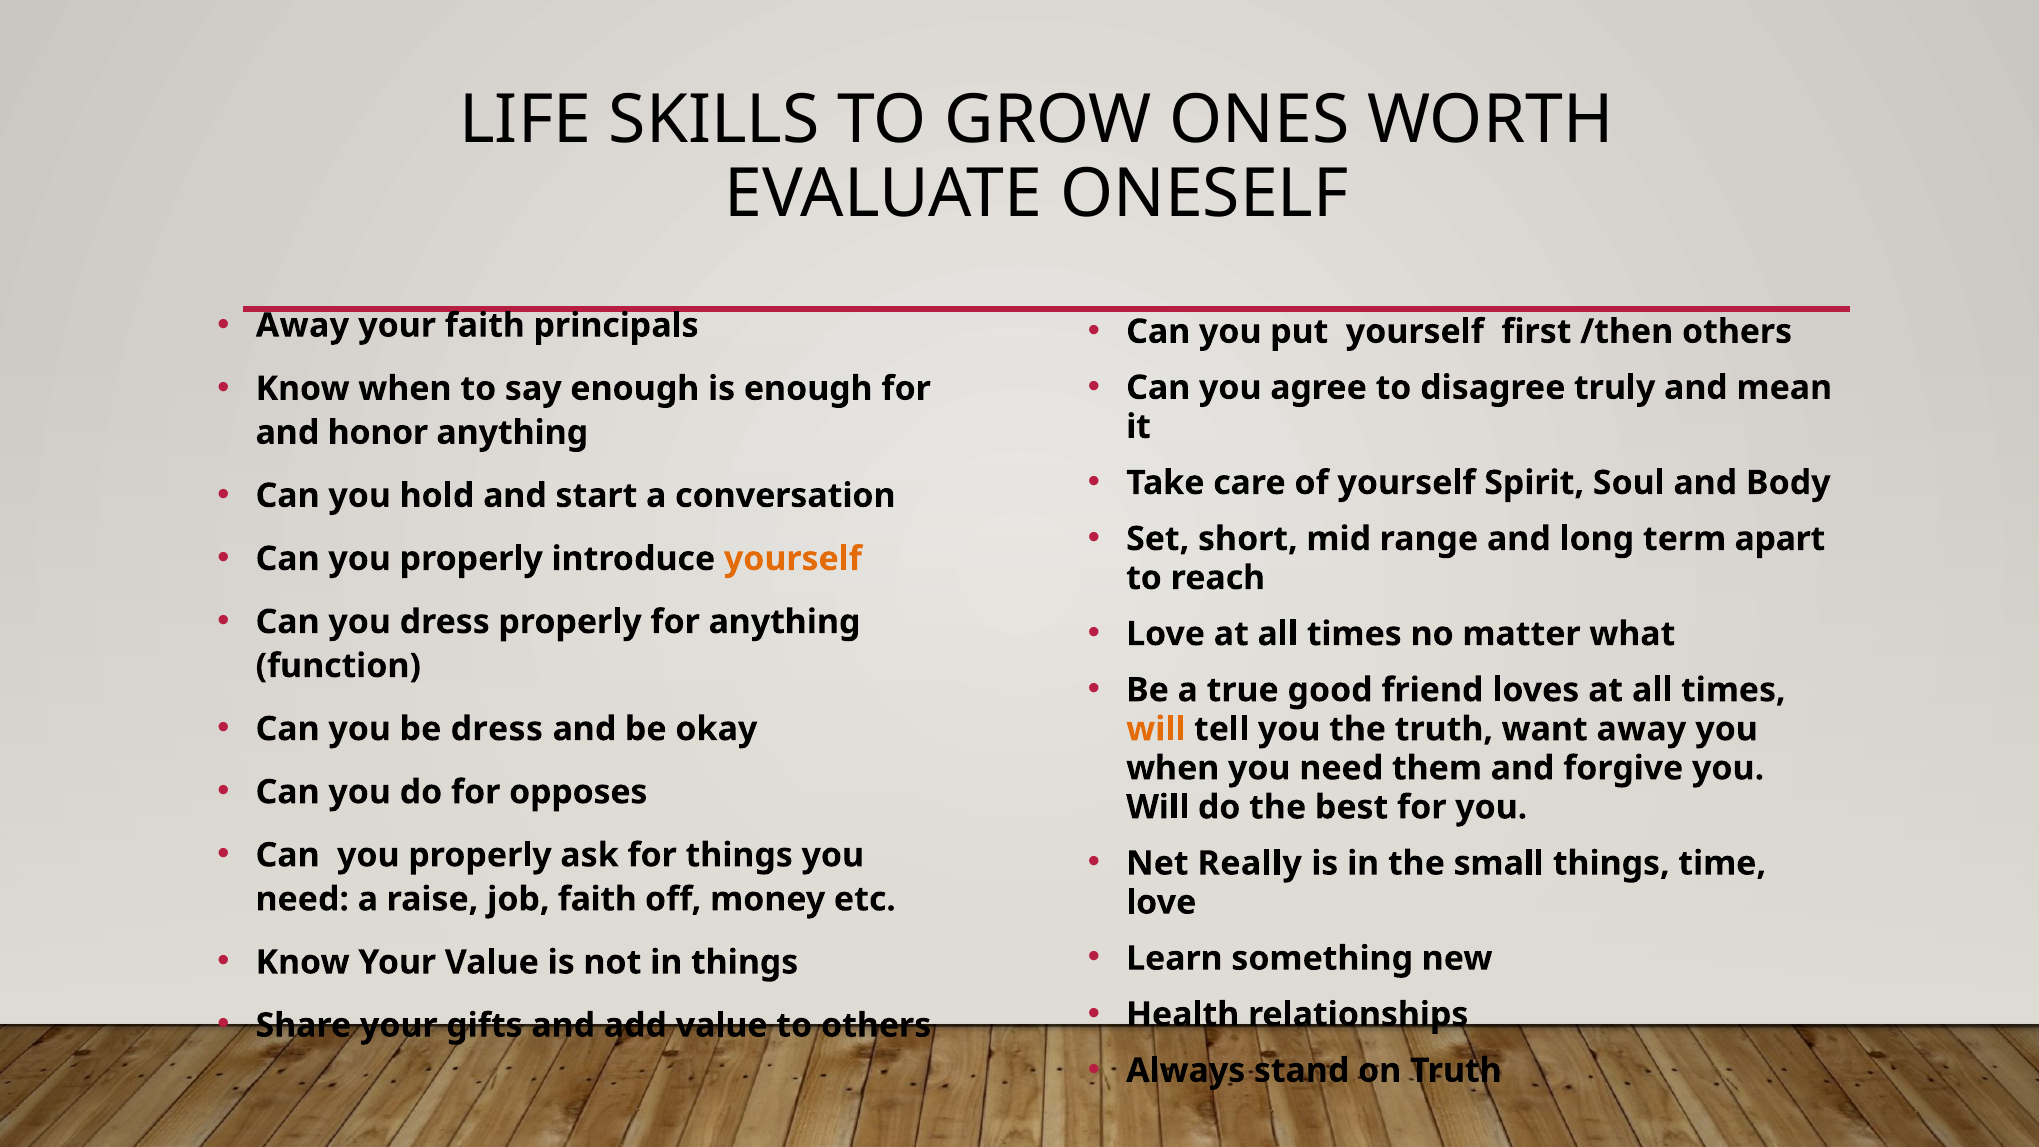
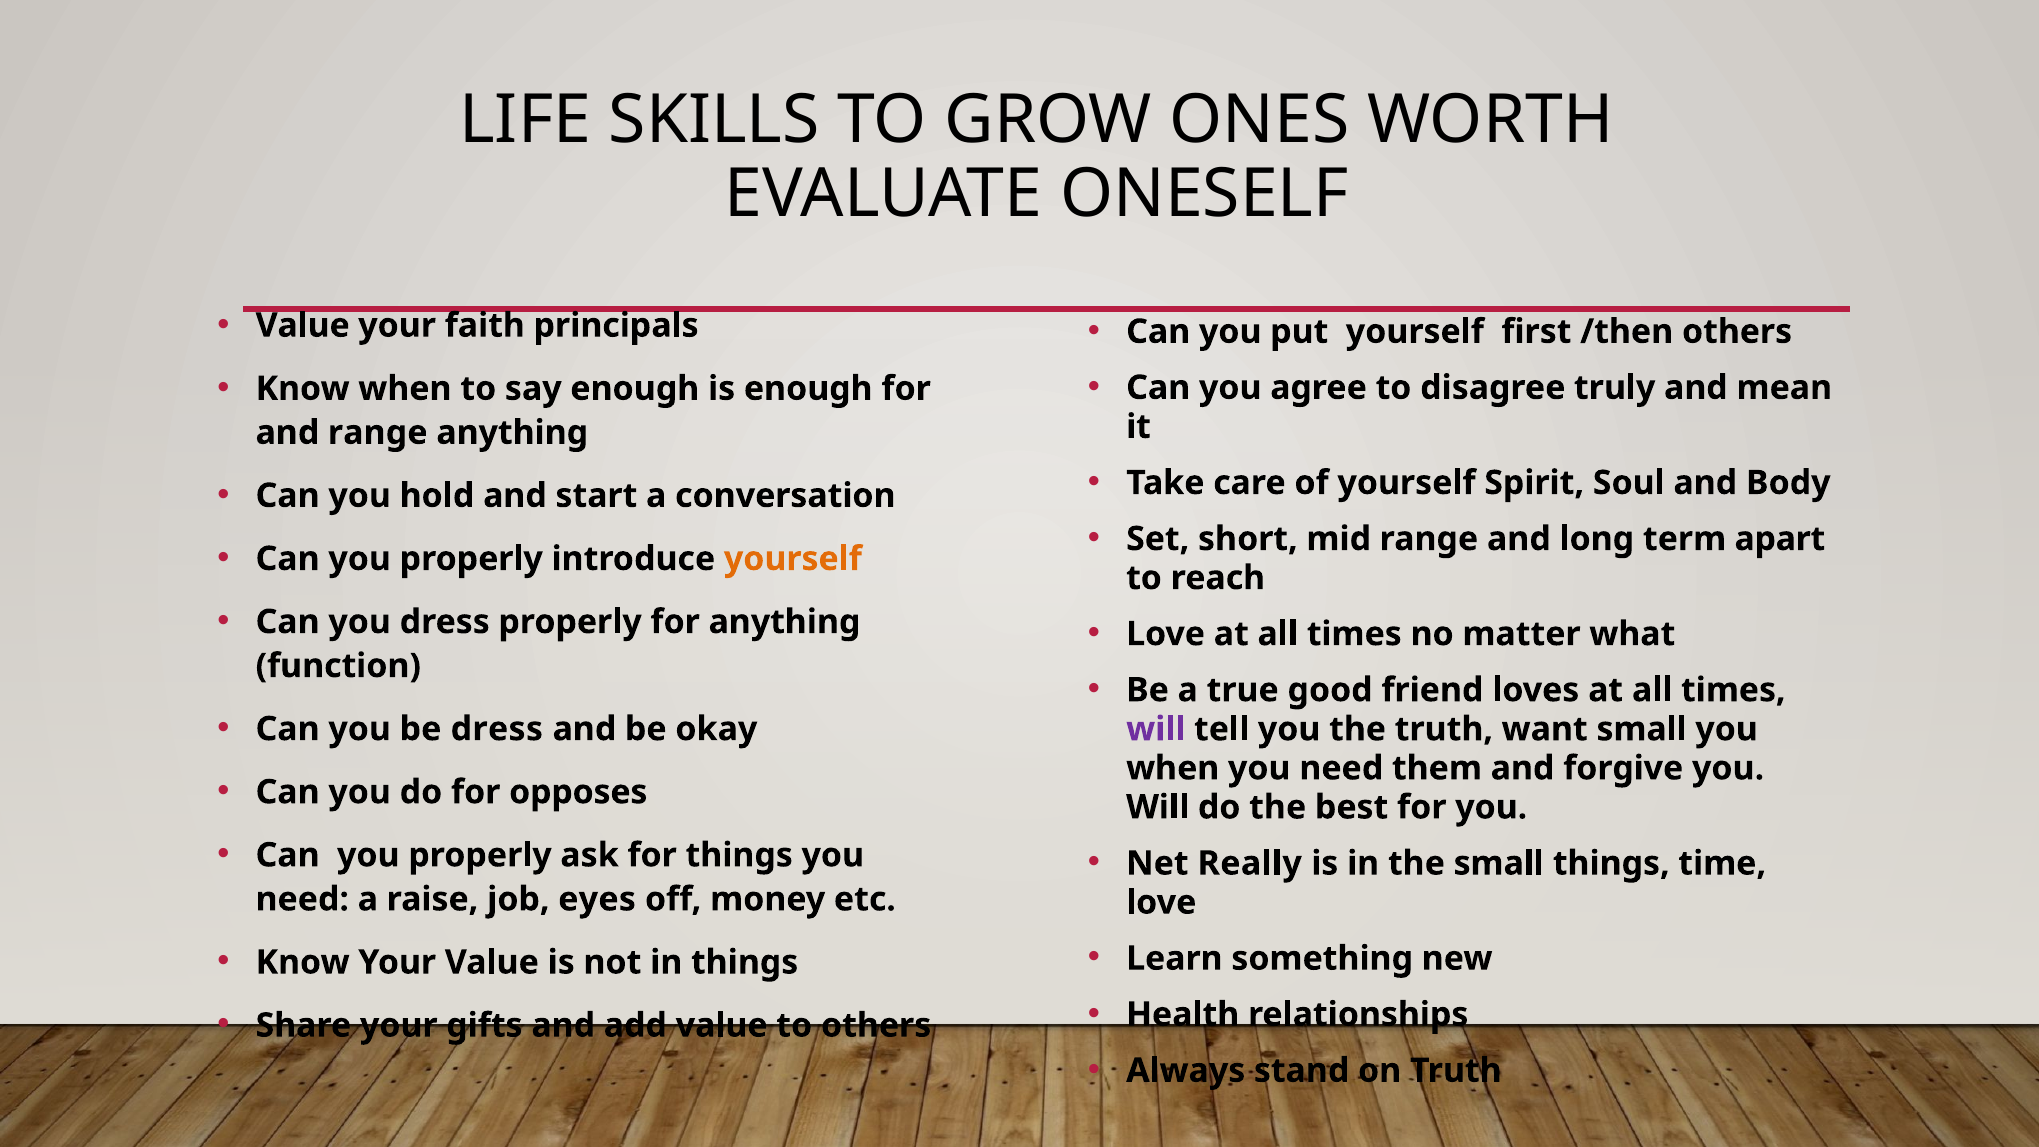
Away at (302, 325): Away -> Value
and honor: honor -> range
will at (1156, 729) colour: orange -> purple
want away: away -> small
job faith: faith -> eyes
